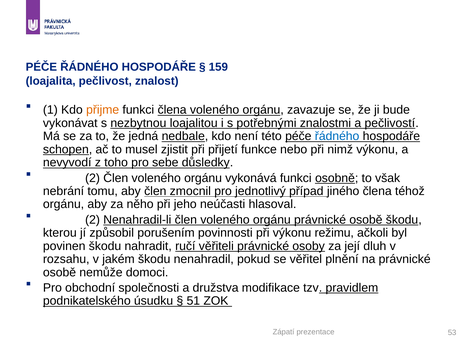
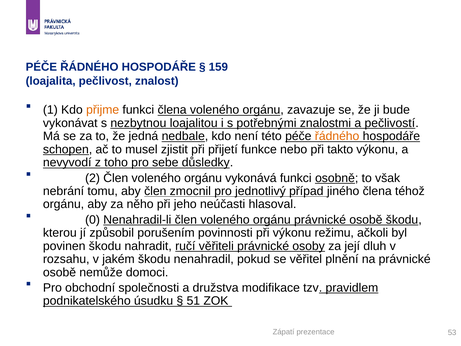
řádného at (337, 136) colour: blue -> orange
nimž: nimž -> takto
2 at (93, 220): 2 -> 0
